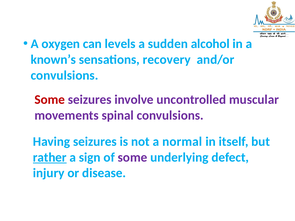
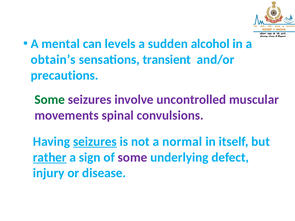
oxygen: oxygen -> mental
known’s: known’s -> obtain’s
recovery: recovery -> transient
convulsions at (64, 75): convulsions -> precautions
Some at (50, 100) colour: red -> green
seizures at (95, 142) underline: none -> present
